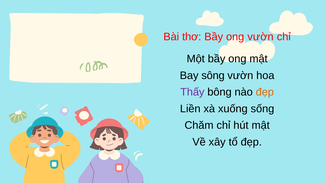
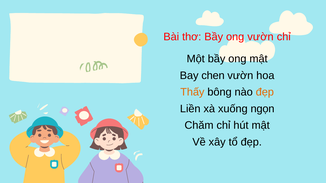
sông: sông -> chen
Thấy colour: purple -> orange
sống: sống -> ngọn
